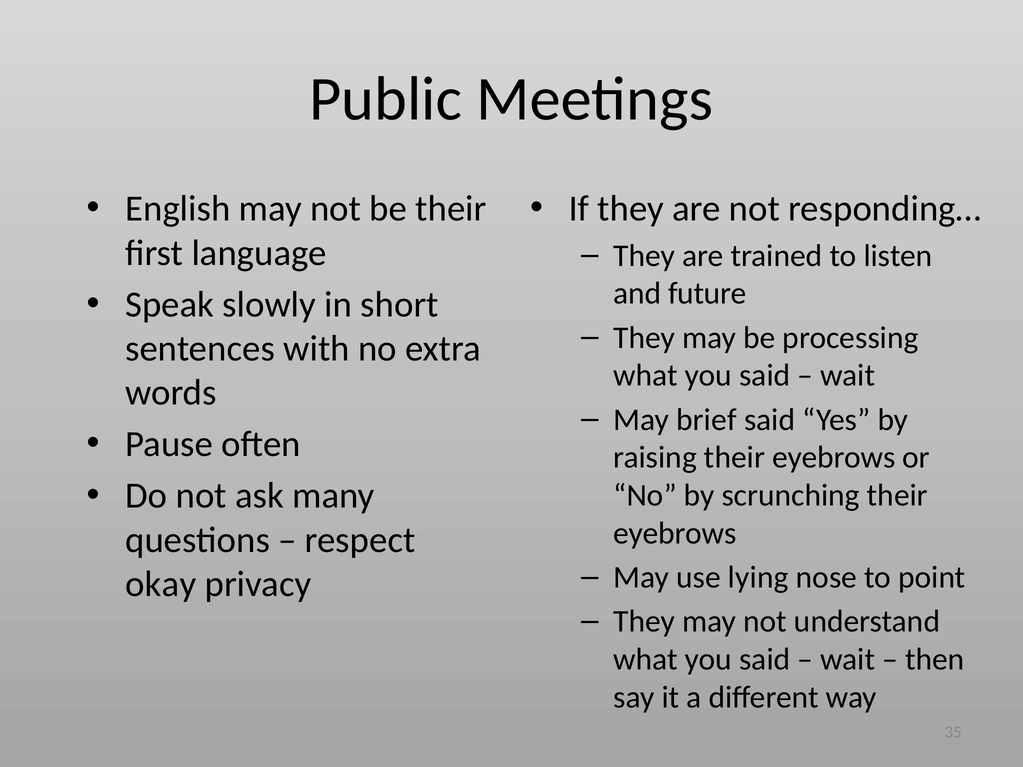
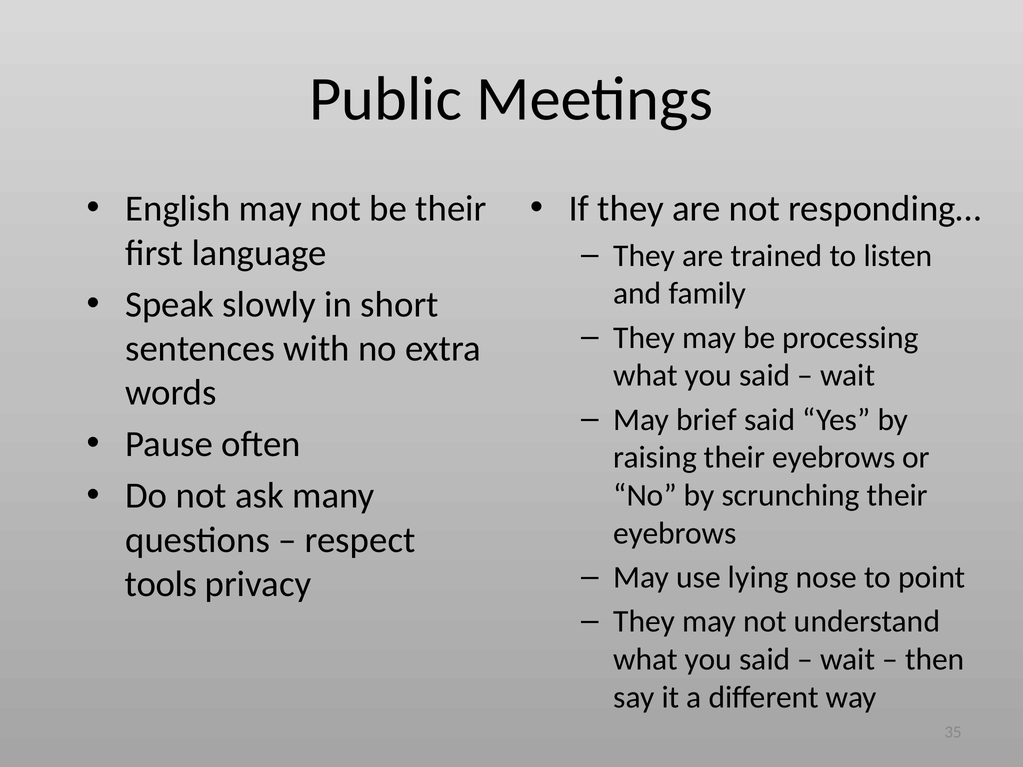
future: future -> family
okay: okay -> tools
